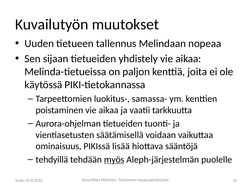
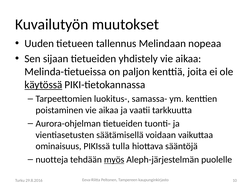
käytössä underline: none -> present
lisää: lisää -> tulla
tehdyillä: tehdyillä -> nuotteja
